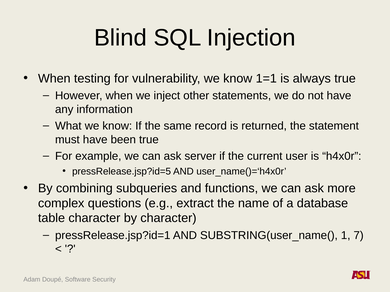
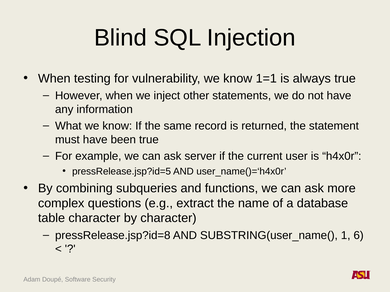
pressRelease.jsp?id=1: pressRelease.jsp?id=1 -> pressRelease.jsp?id=8
7: 7 -> 6
